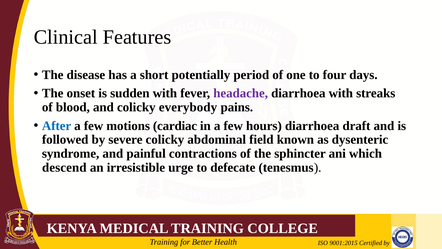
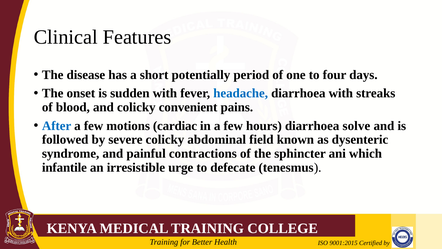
headache colour: purple -> blue
everybody: everybody -> convenient
draft: draft -> solve
descend: descend -> infantile
